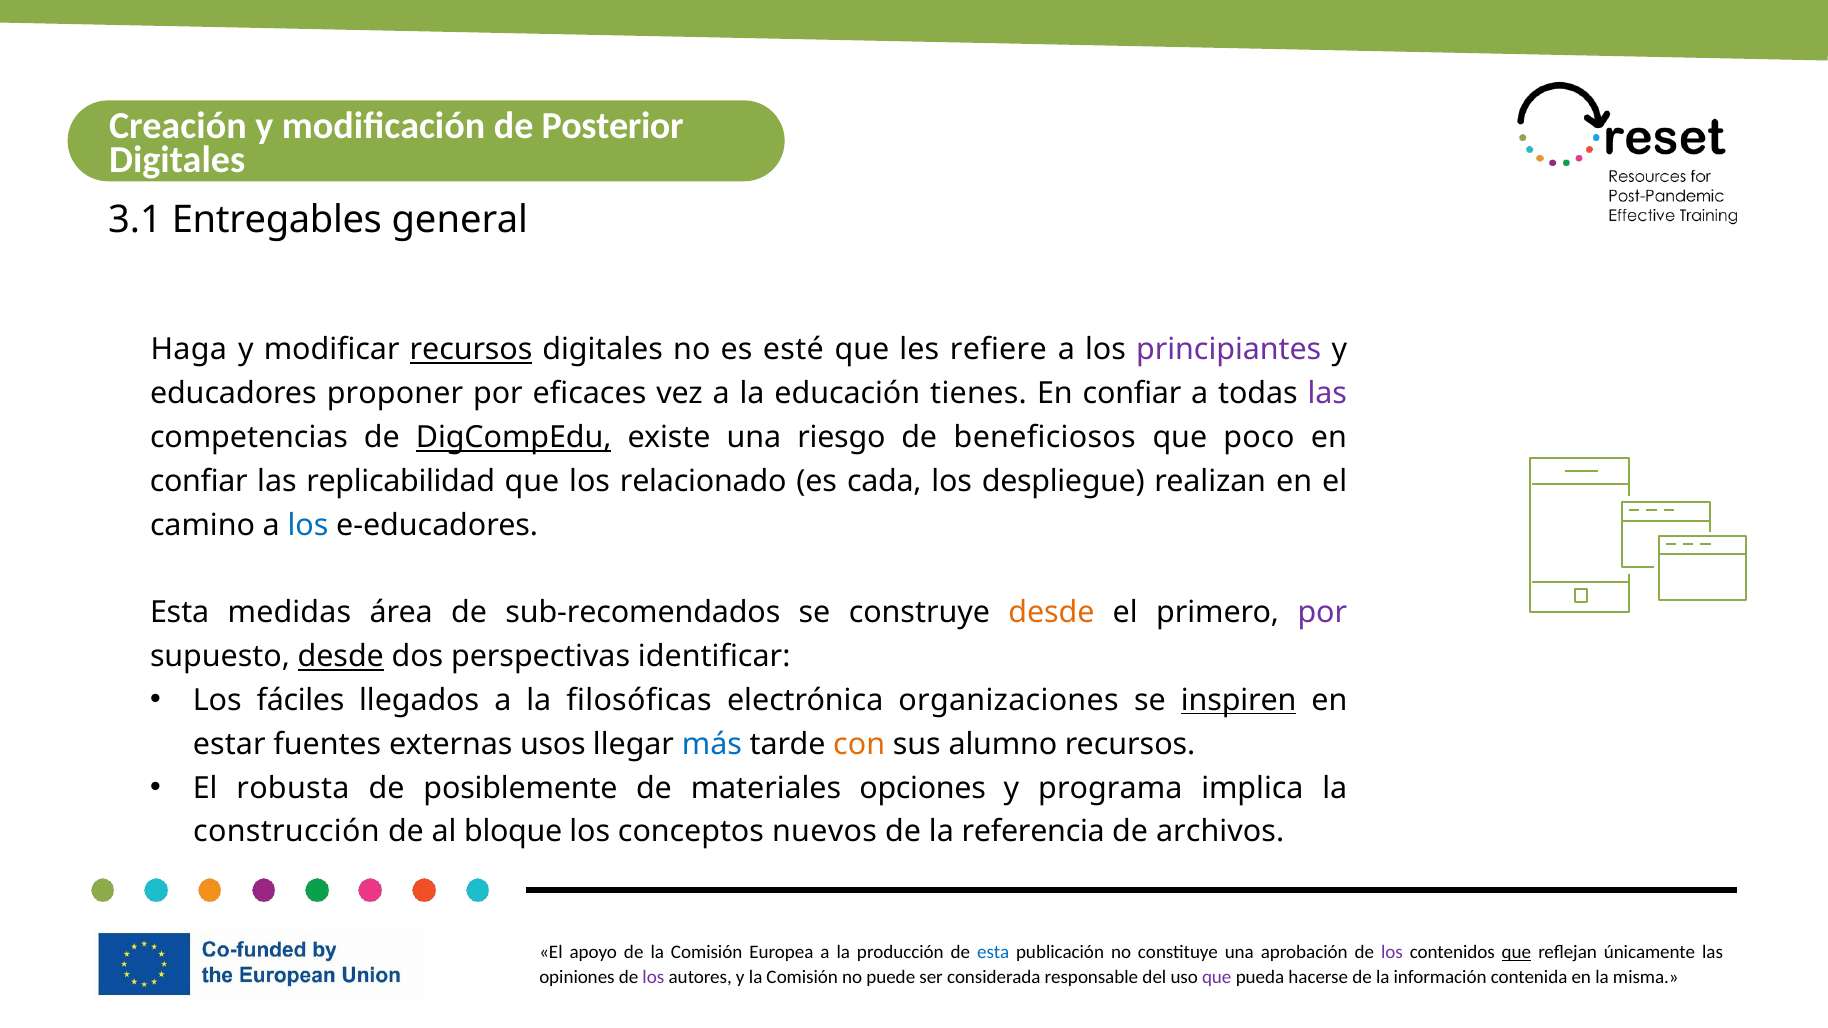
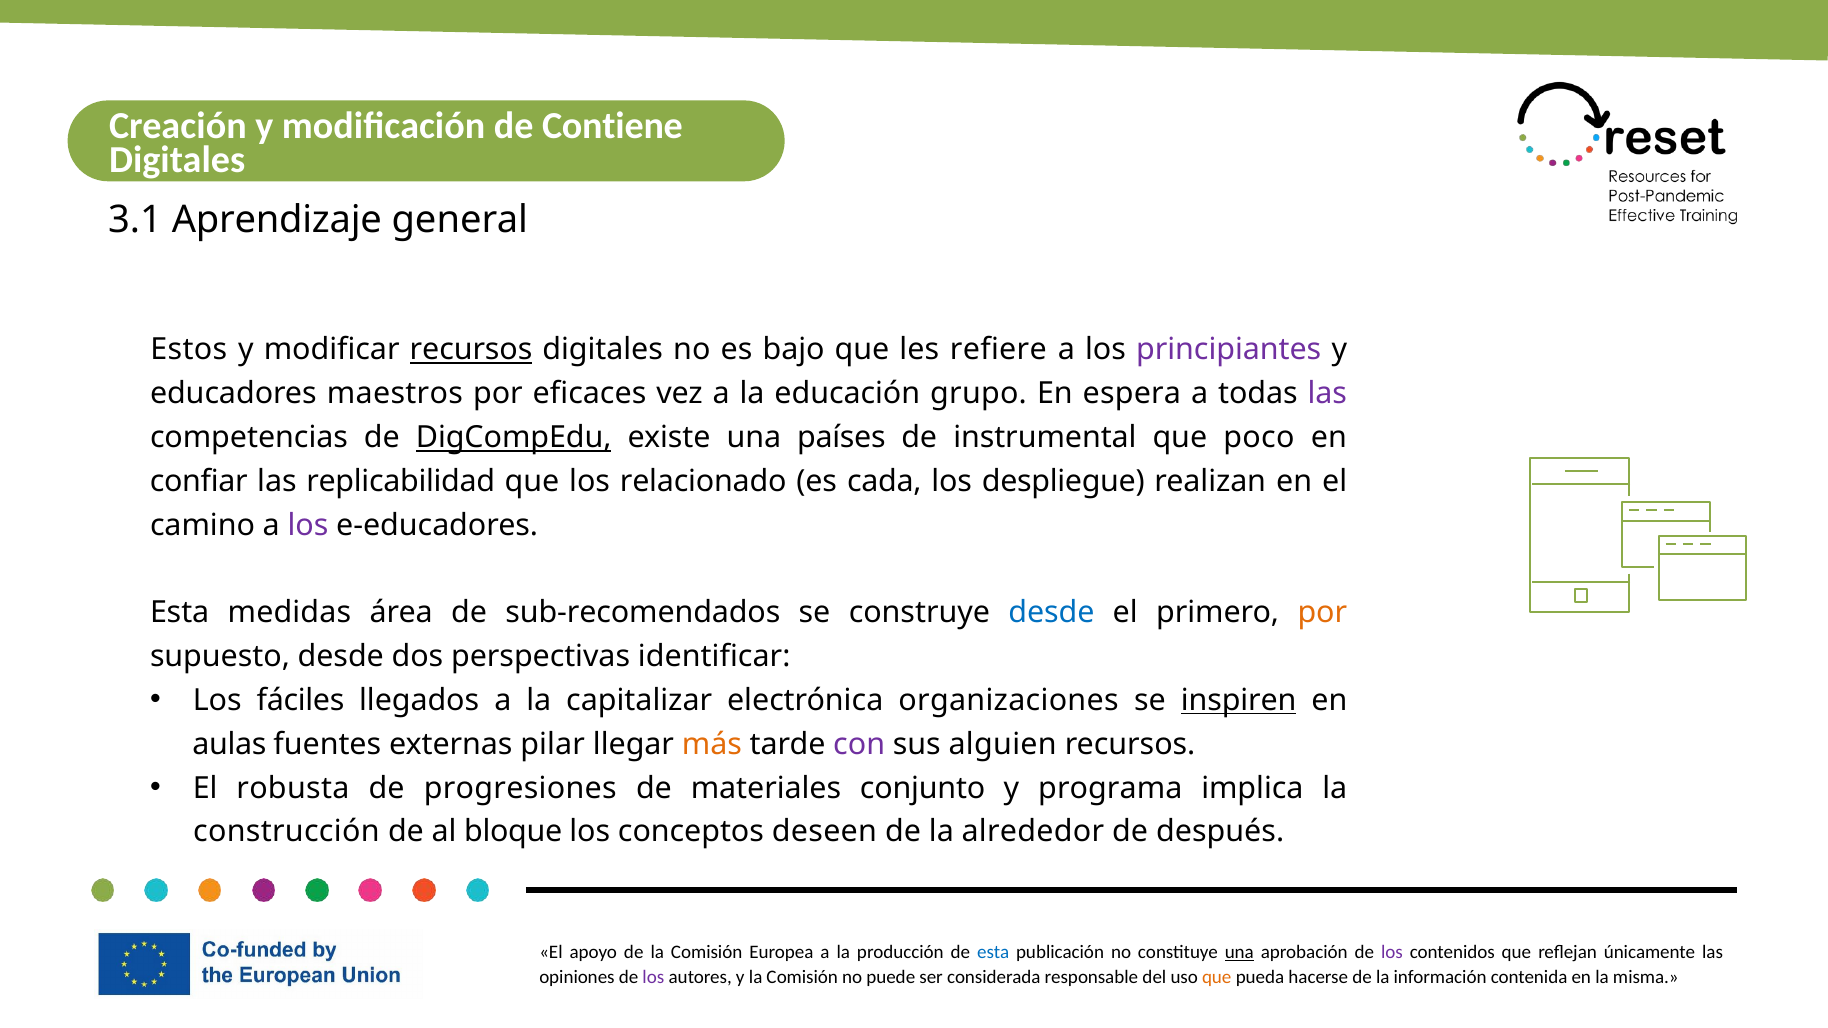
Posterior: Posterior -> Contiene
Entregables: Entregables -> Aprendizaje
Haga: Haga -> Estos
esté: esté -> bajo
proponer: proponer -> maestros
tienes: tienes -> grupo
confiar at (1132, 394): confiar -> espera
riesgo: riesgo -> países
beneficiosos: beneficiosos -> instrumental
los at (308, 525) colour: blue -> purple
desde at (1051, 613) colour: orange -> blue
por at (1322, 613) colour: purple -> orange
desde at (341, 657) underline: present -> none
filosóficas: filosóficas -> capitalizar
estar: estar -> aulas
usos: usos -> pilar
más colour: blue -> orange
con colour: orange -> purple
alumno: alumno -> alguien
posiblemente: posiblemente -> progresiones
opciones: opciones -> conjunto
nuevos: nuevos -> deseen
referencia: referencia -> alrededor
archivos: archivos -> después
una at (1239, 953) underline: none -> present
que at (1516, 953) underline: present -> none
que at (1217, 977) colour: purple -> orange
